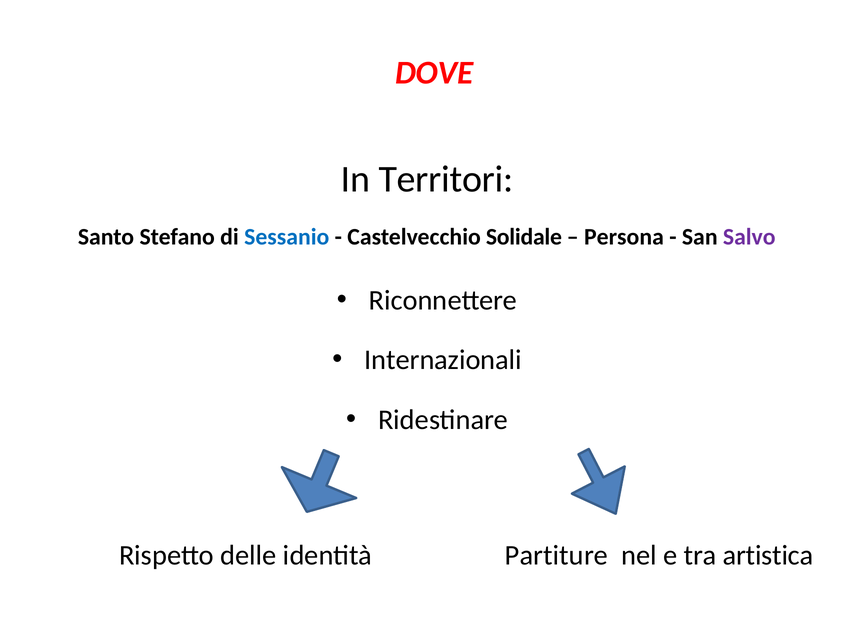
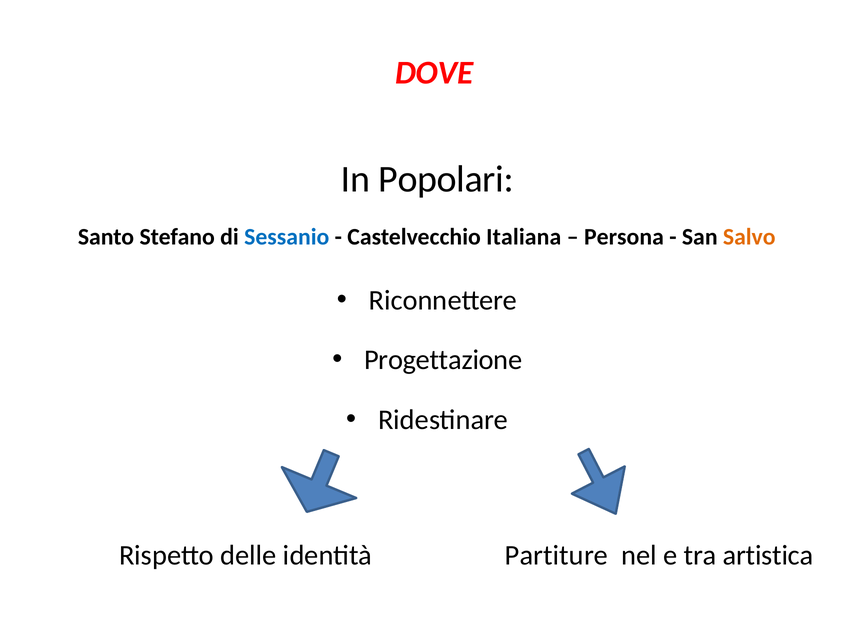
Territori: Territori -> Popolari
Solidale: Solidale -> Italiana
Salvo colour: purple -> orange
Internazionali: Internazionali -> Progettazione
